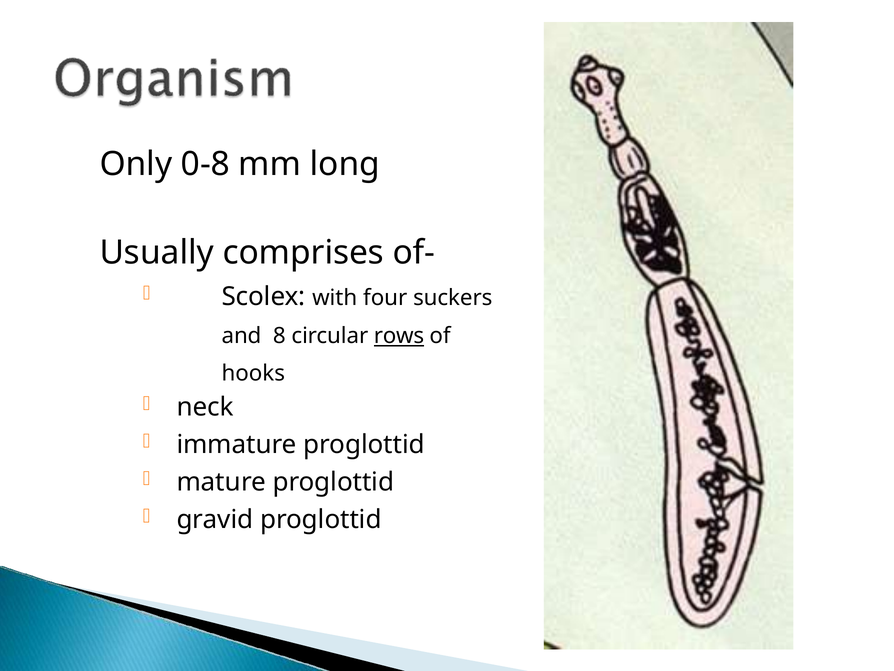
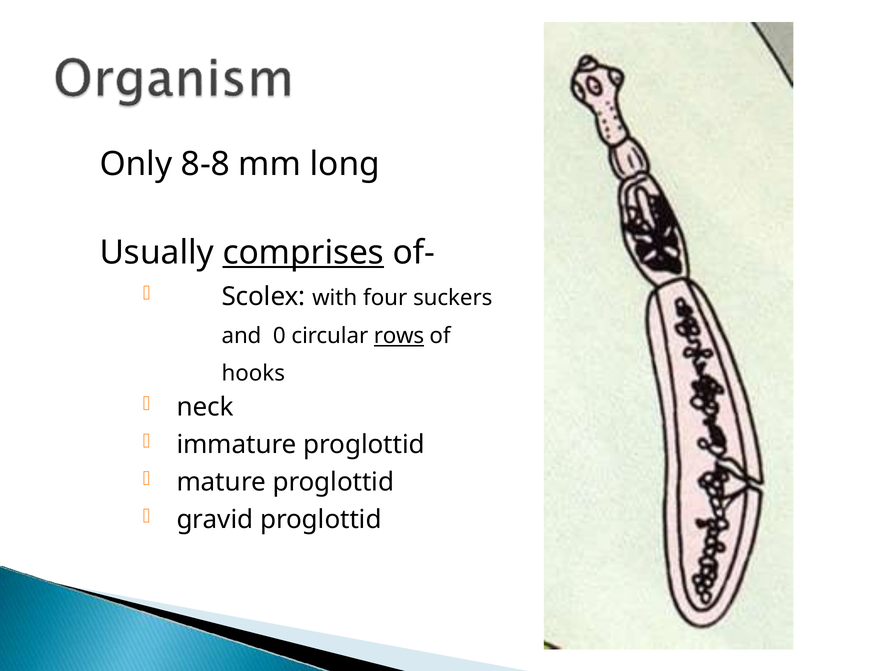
0-8: 0-8 -> 8-8
comprises underline: none -> present
8: 8 -> 0
